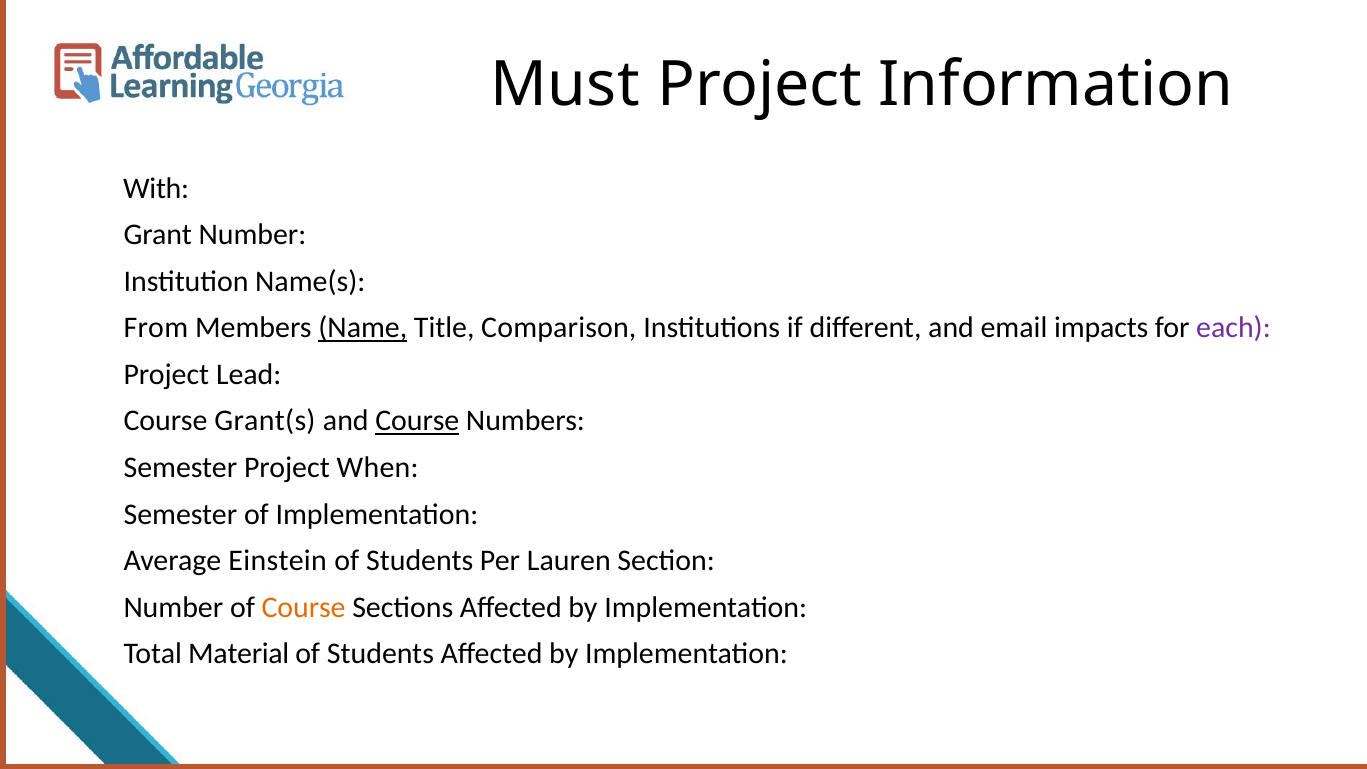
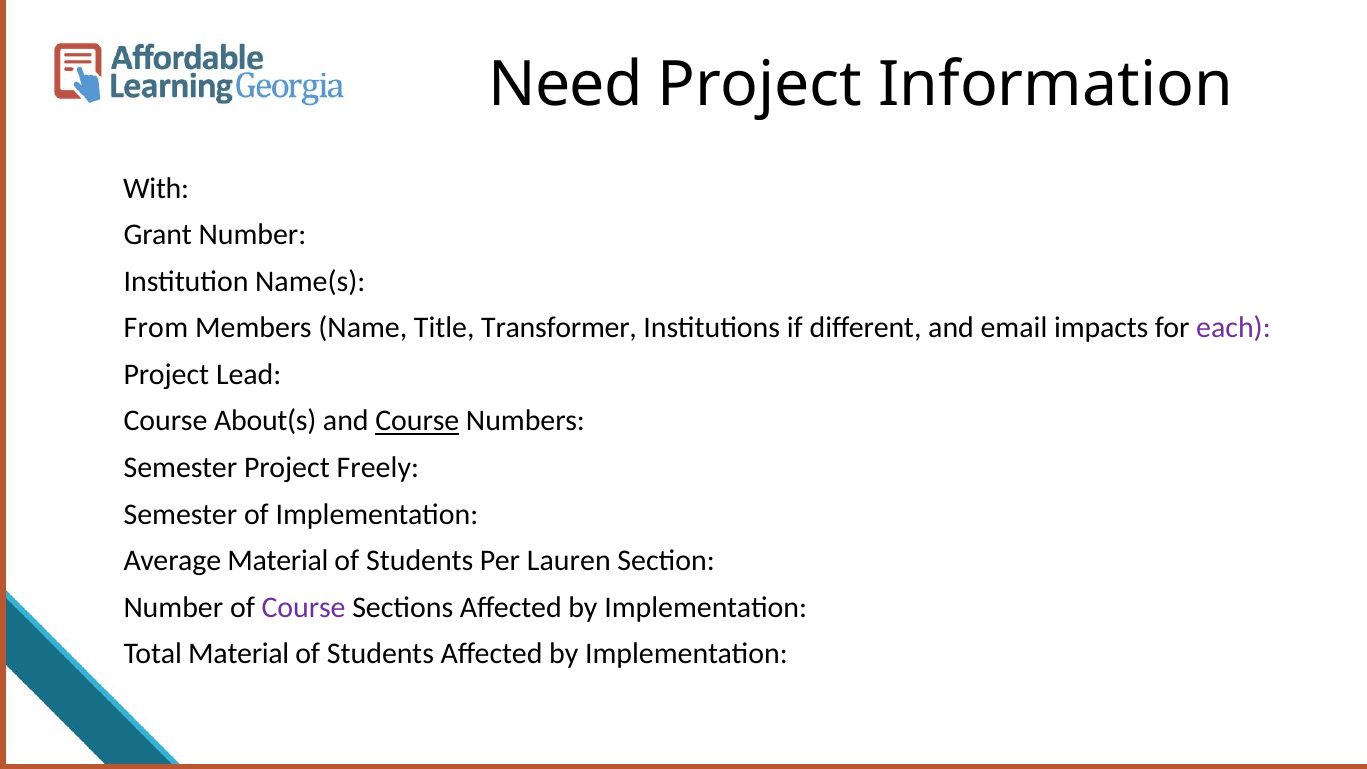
Must: Must -> Need
Name underline: present -> none
Comparison: Comparison -> Transformer
Grant(s: Grant(s -> About(s
When: When -> Freely
Average Einstein: Einstein -> Material
Course at (304, 607) colour: orange -> purple
